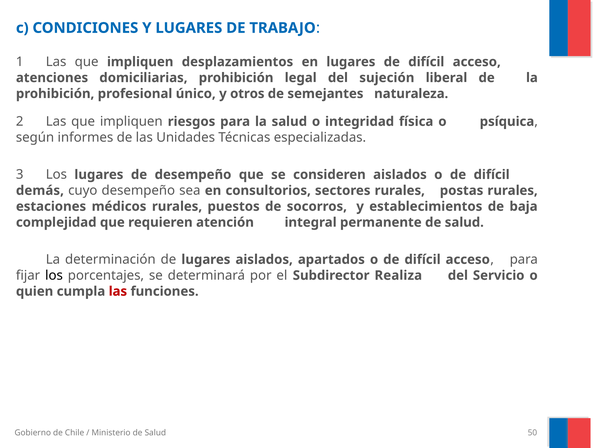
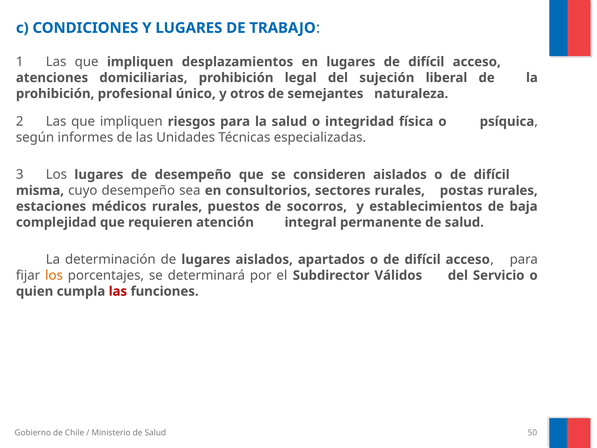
demás: demás -> misma
los at (54, 275) colour: black -> orange
Realiza: Realiza -> Válidos
